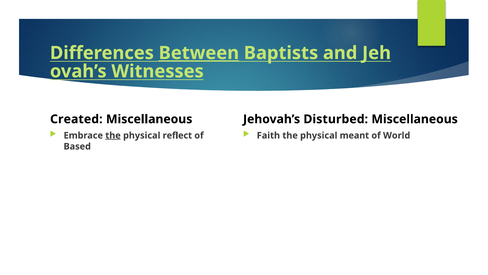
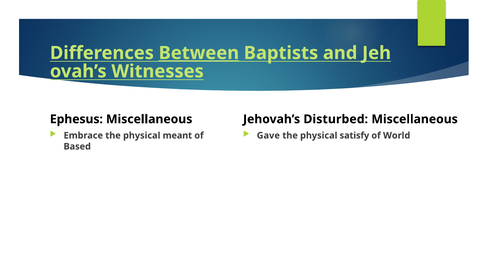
Created: Created -> Ephesus
the at (113, 135) underline: present -> none
reflect: reflect -> meant
Faith: Faith -> Gave
meant: meant -> satisfy
